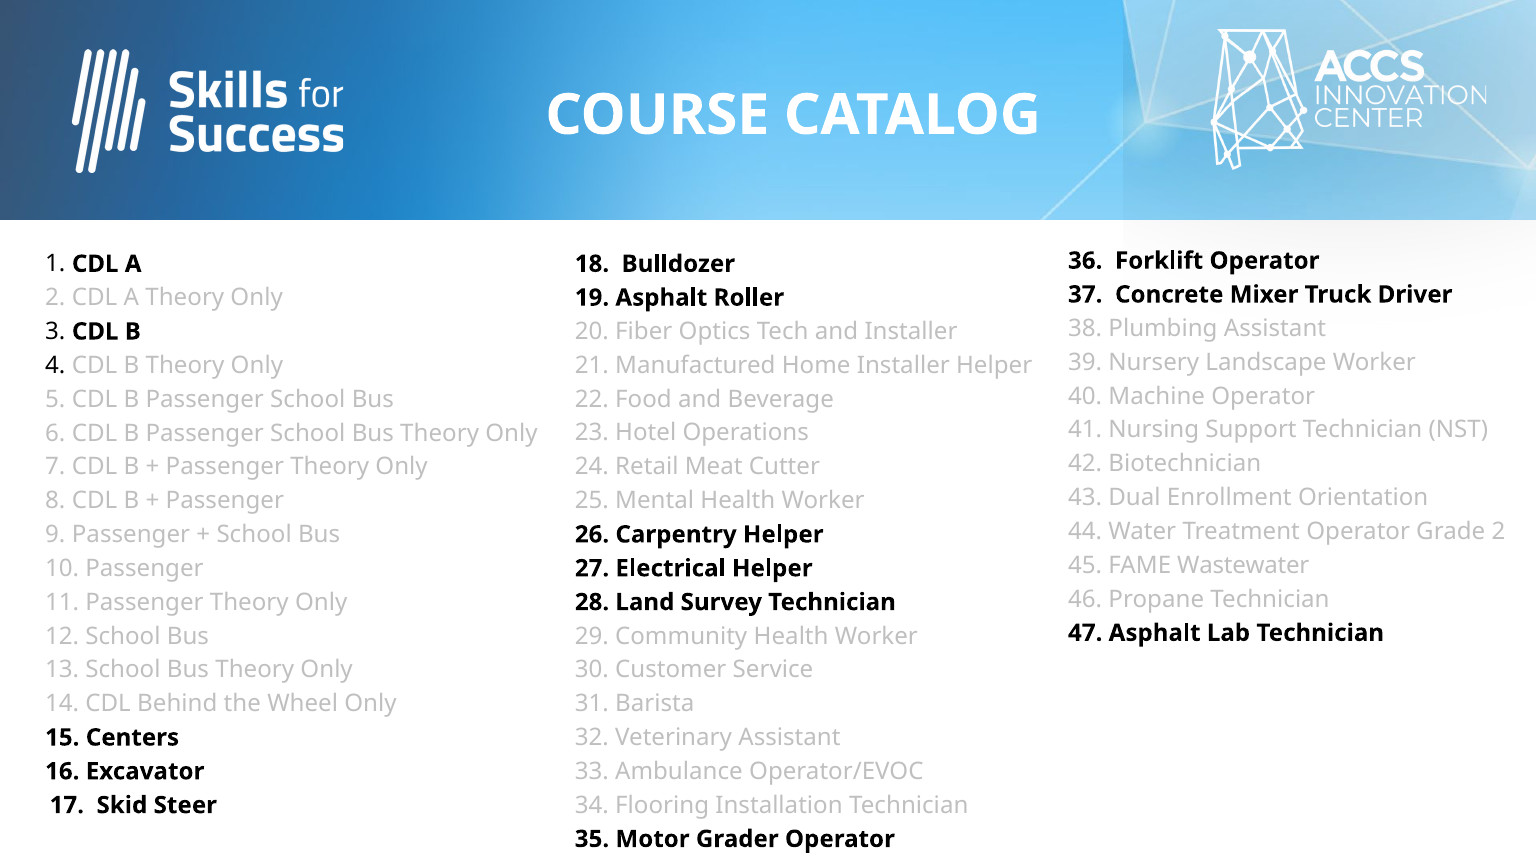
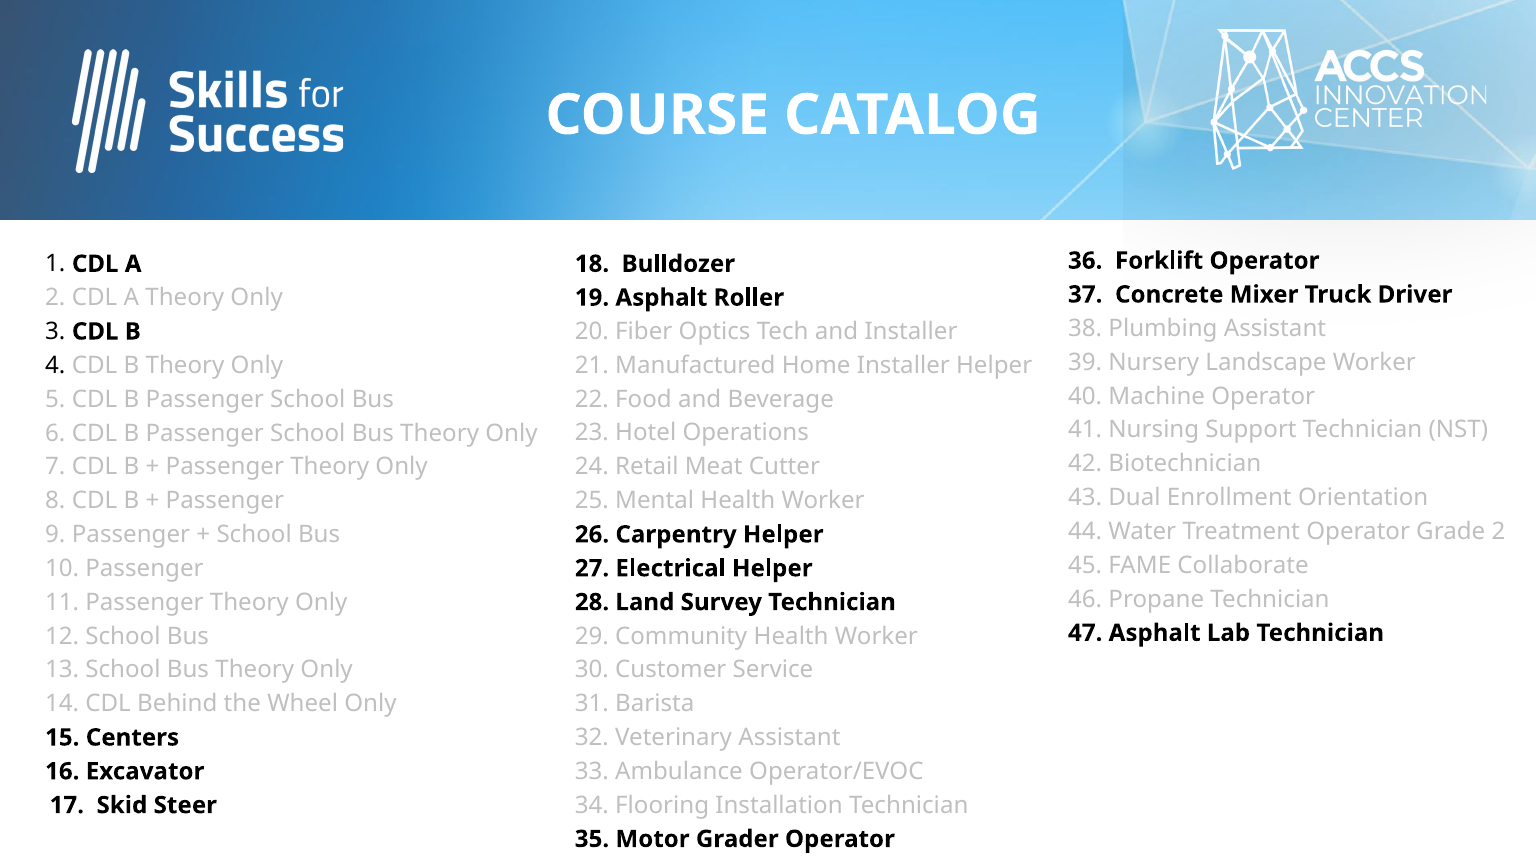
Wastewater: Wastewater -> Collaborate
